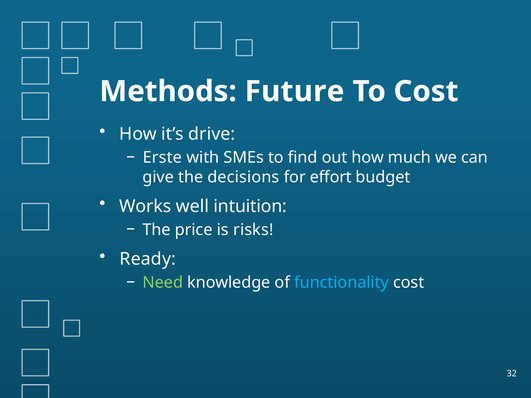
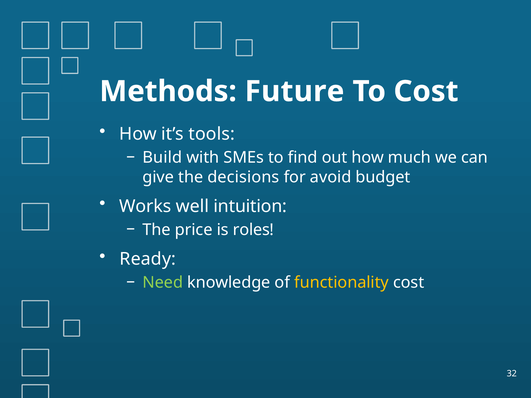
drive: drive -> tools
Erste: Erste -> Build
effort: effort -> avoid
risks: risks -> roles
functionality colour: light blue -> yellow
